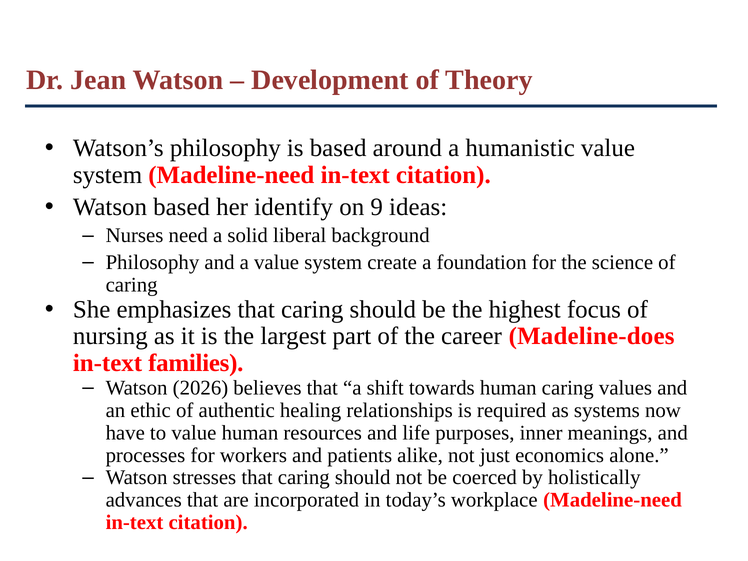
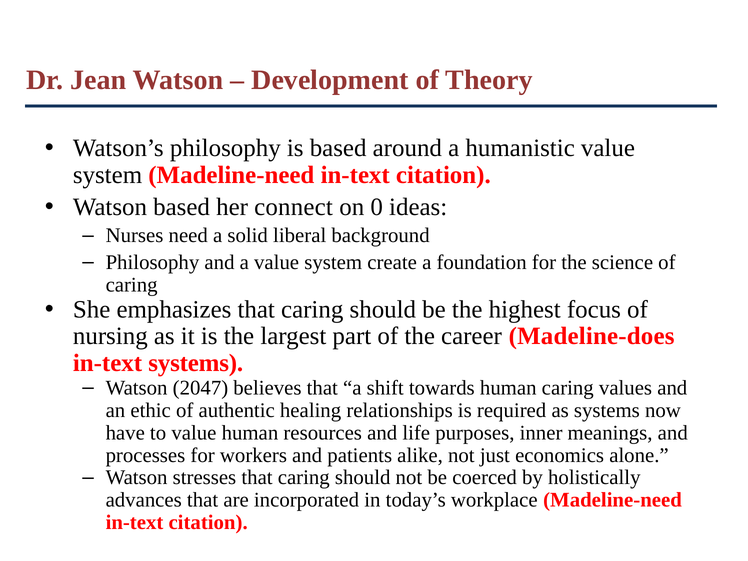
identify: identify -> connect
9: 9 -> 0
in-text families: families -> systems
2026: 2026 -> 2047
